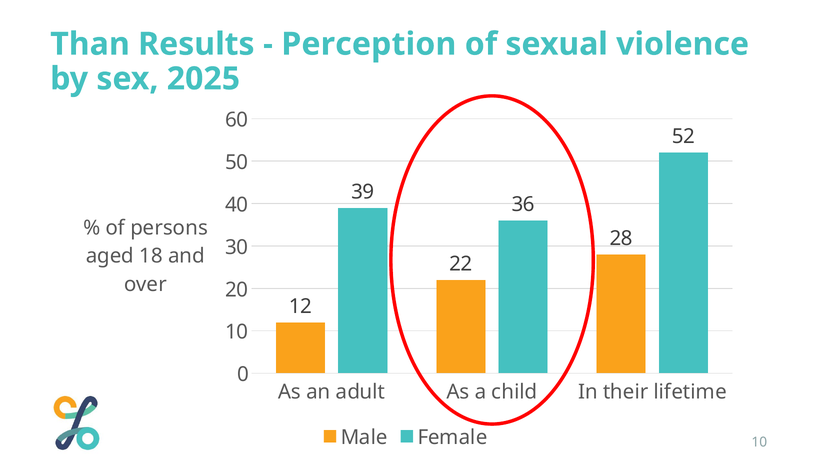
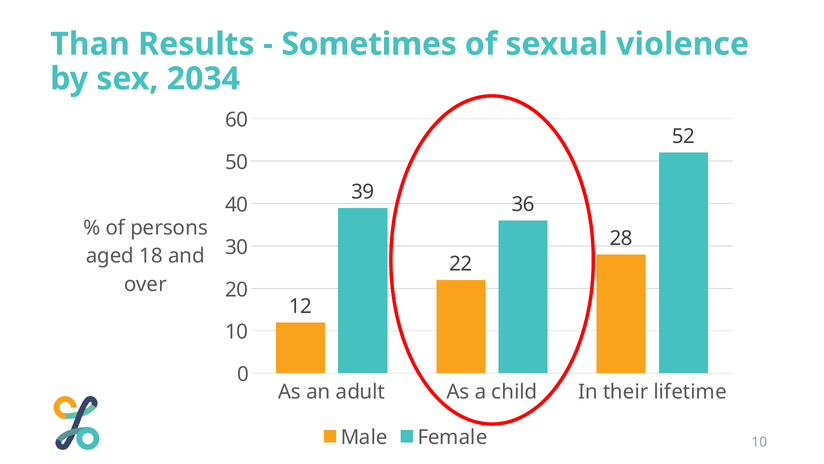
Perception: Perception -> Sometimes
2025: 2025 -> 2034
